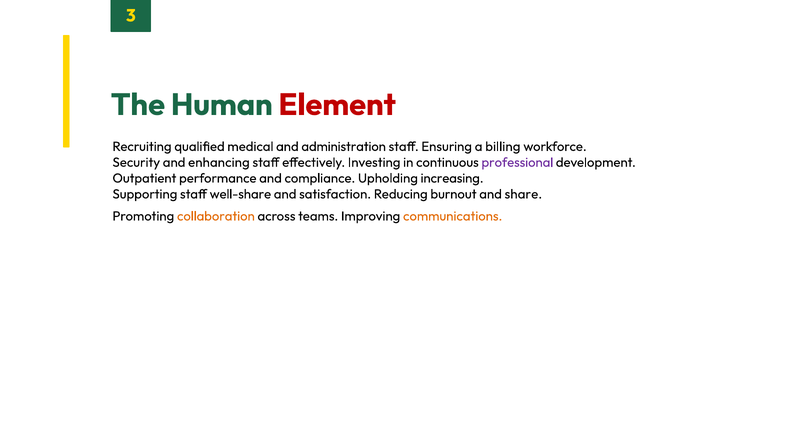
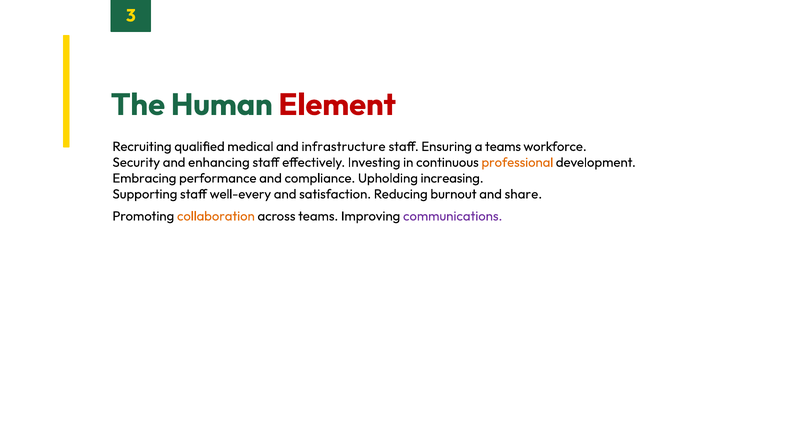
administration: administration -> infrastructure
a billing: billing -> teams
professional colour: purple -> orange
Outpatient: Outpatient -> Embracing
well-share: well-share -> well-every
communications colour: orange -> purple
